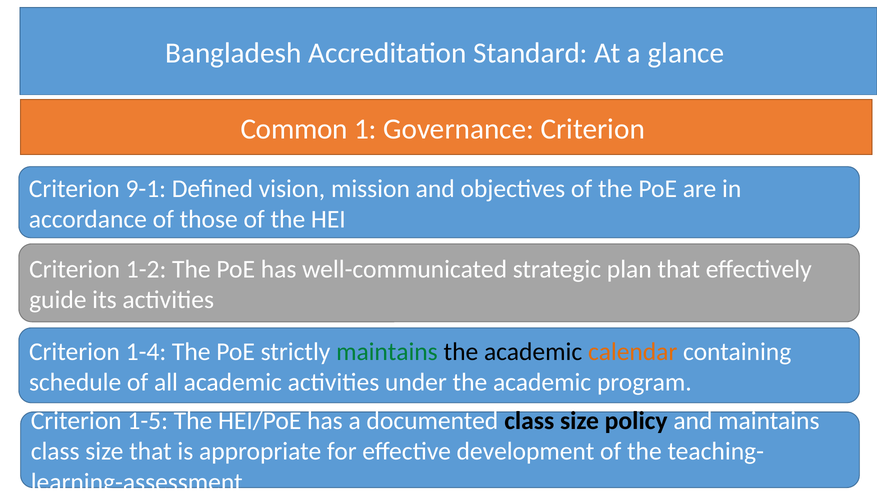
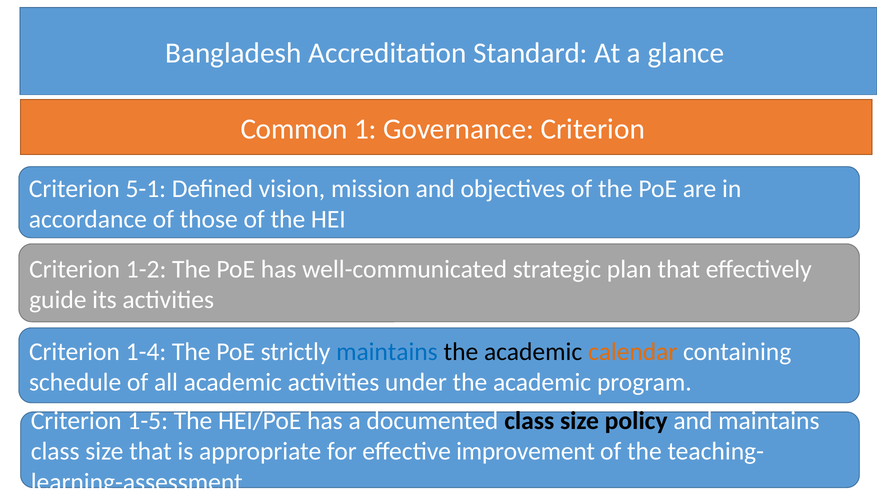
9-1: 9-1 -> 5-1
maintains at (387, 352) colour: green -> blue
development: development -> improvement
